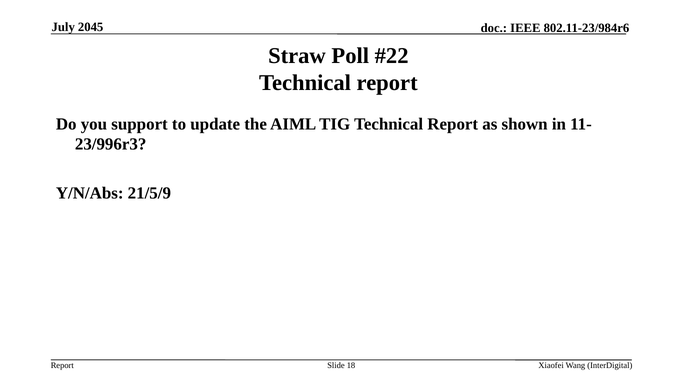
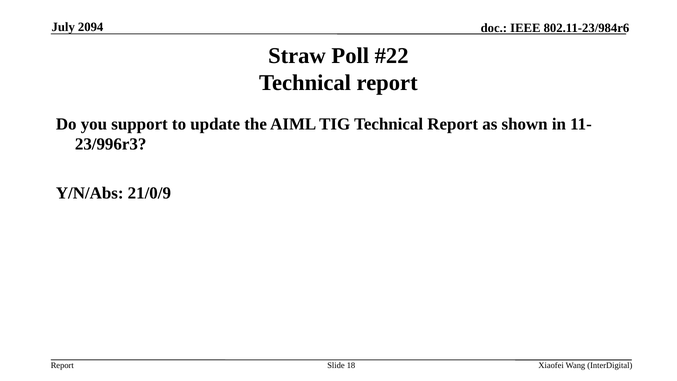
2045: 2045 -> 2094
21/5/9: 21/5/9 -> 21/0/9
